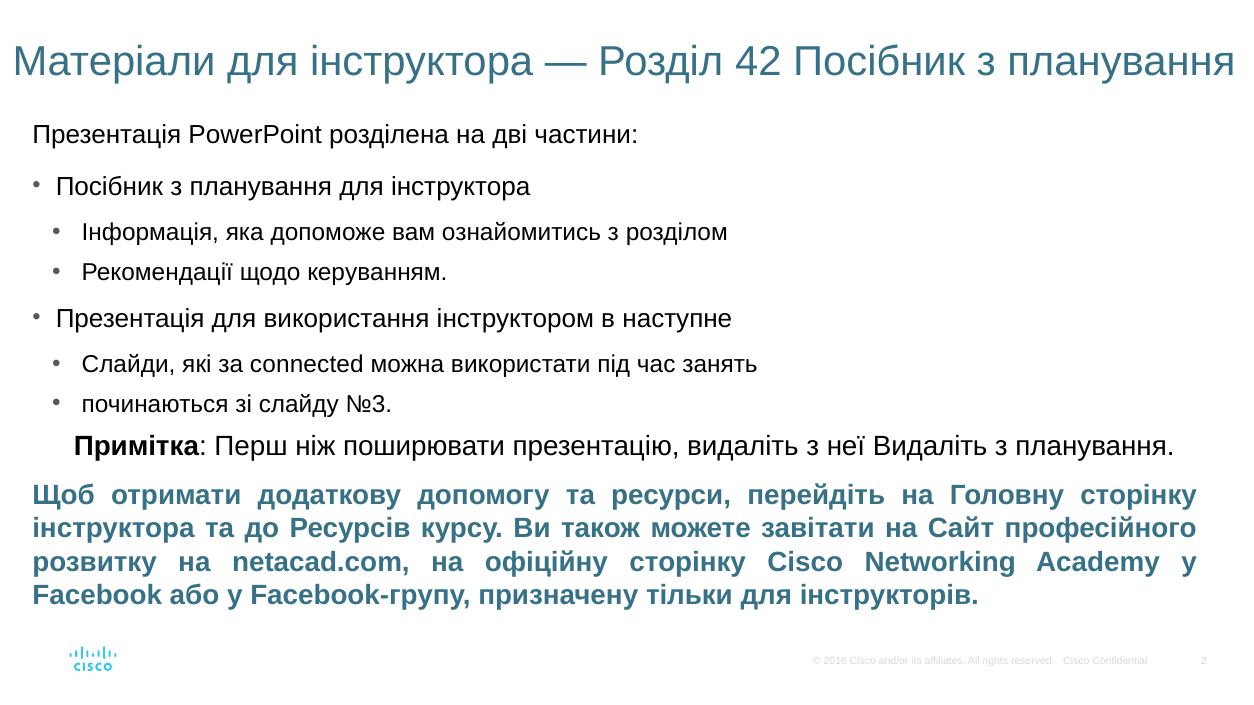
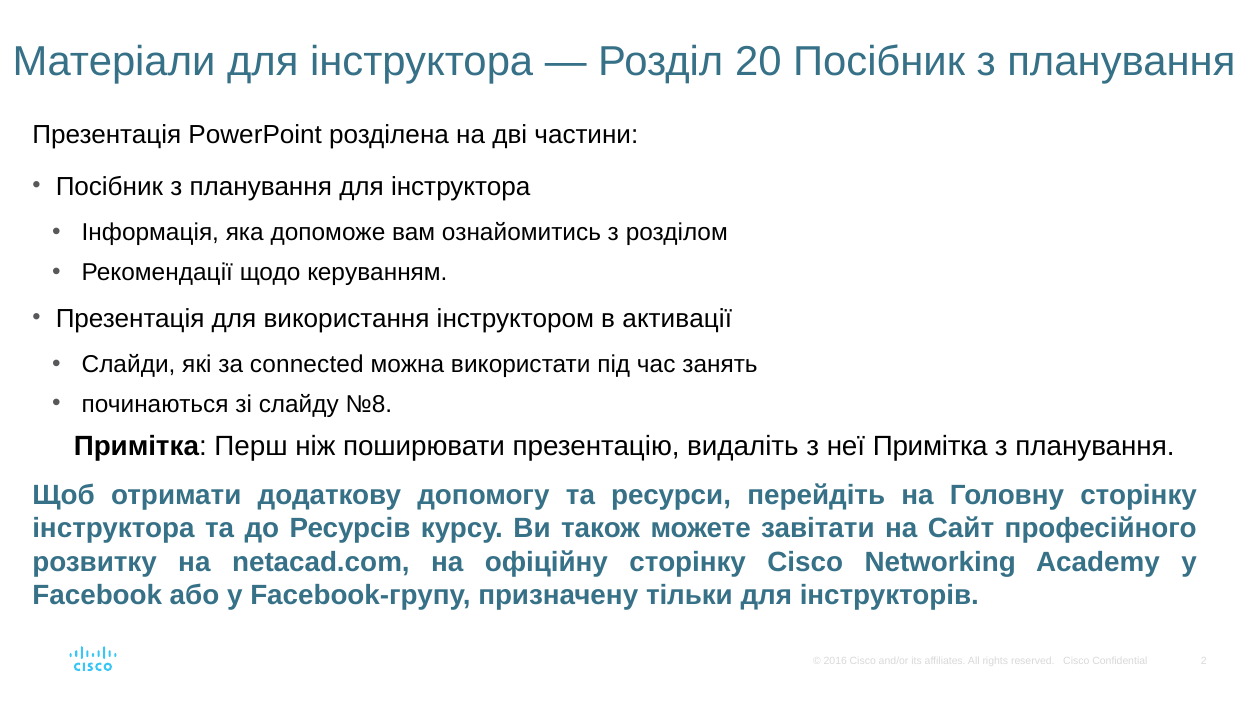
42: 42 -> 20
наступне: наступне -> активації
№3: №3 -> №8
неї Видаліть: Видаліть -> Примітка
